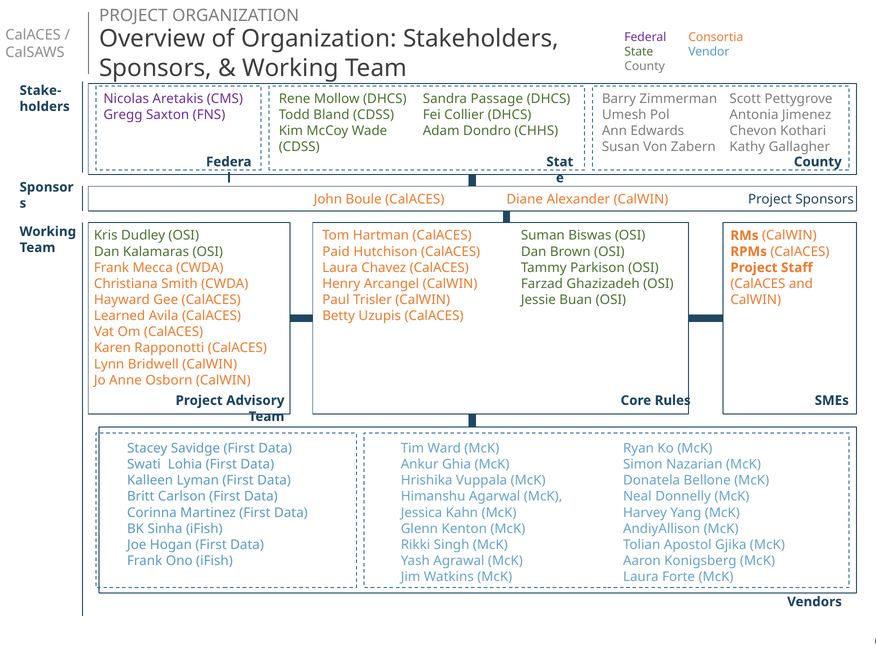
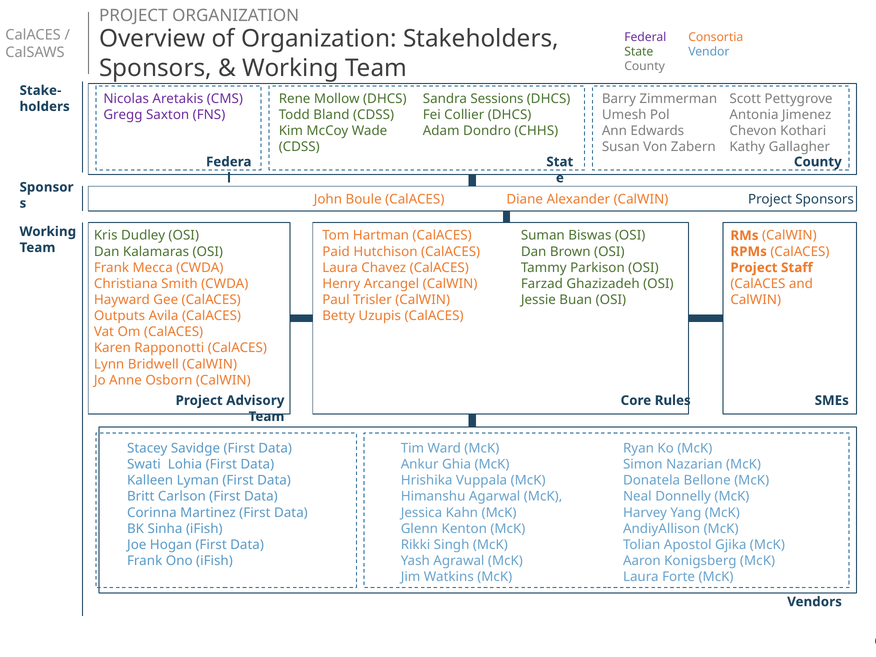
Passage: Passage -> Sessions
Learned: Learned -> Outputs
